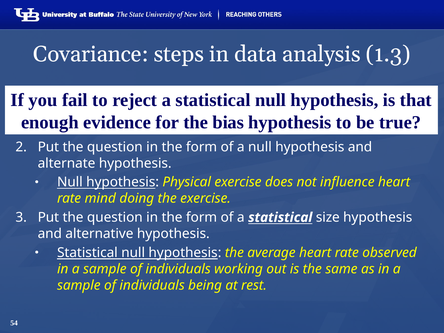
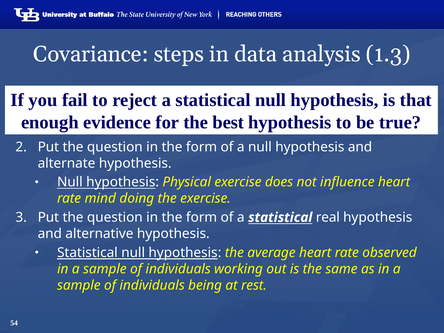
bias: bias -> best
size: size -> real
